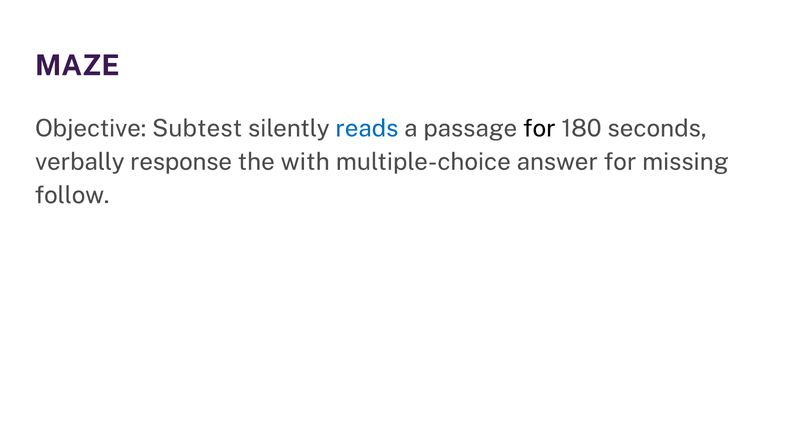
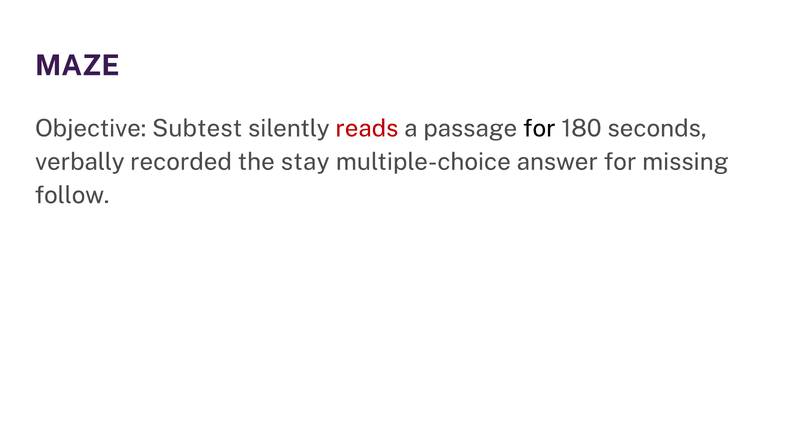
reads colour: blue -> red
response: response -> recorded
with: with -> stay
